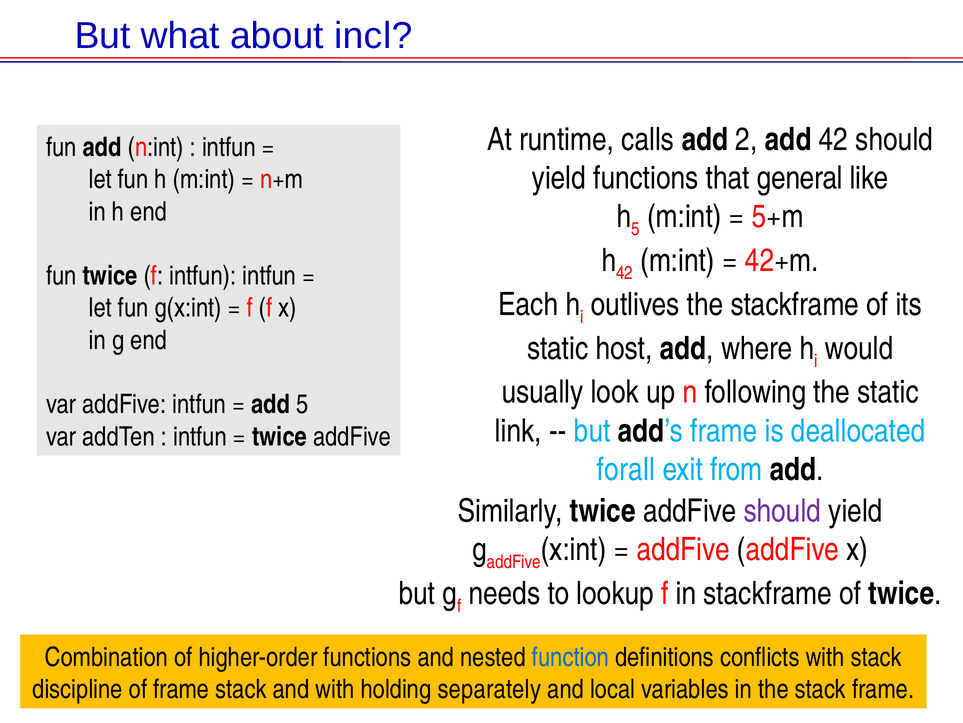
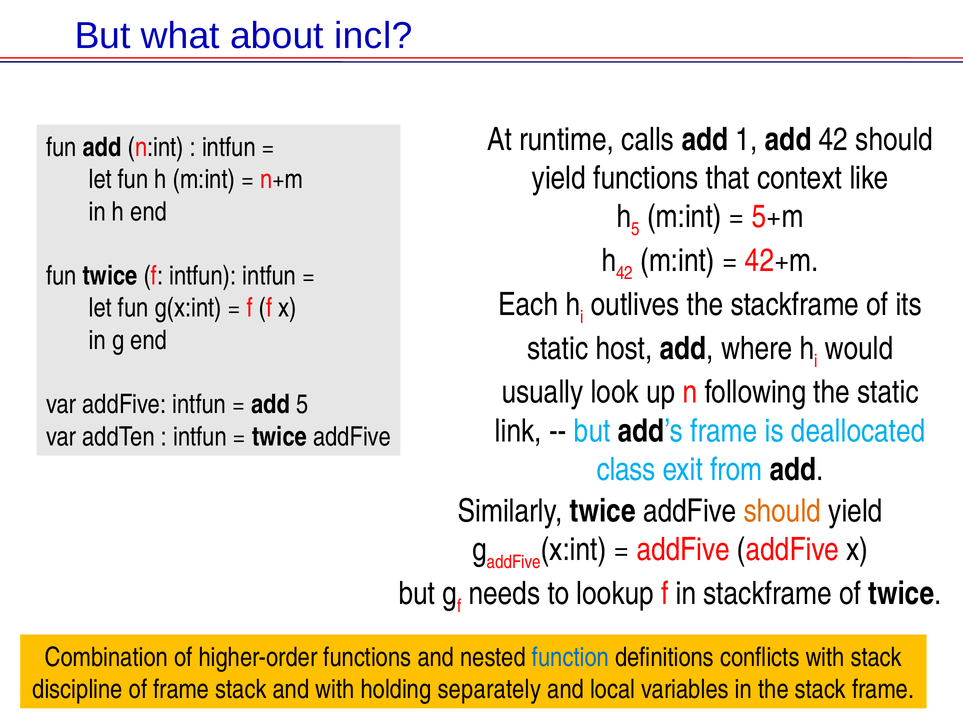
2: 2 -> 1
general: general -> context
forall: forall -> class
should at (782, 511) colour: purple -> orange
